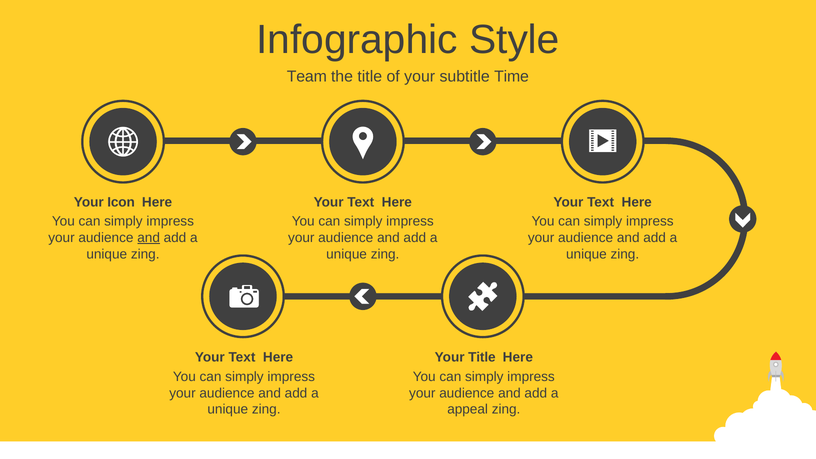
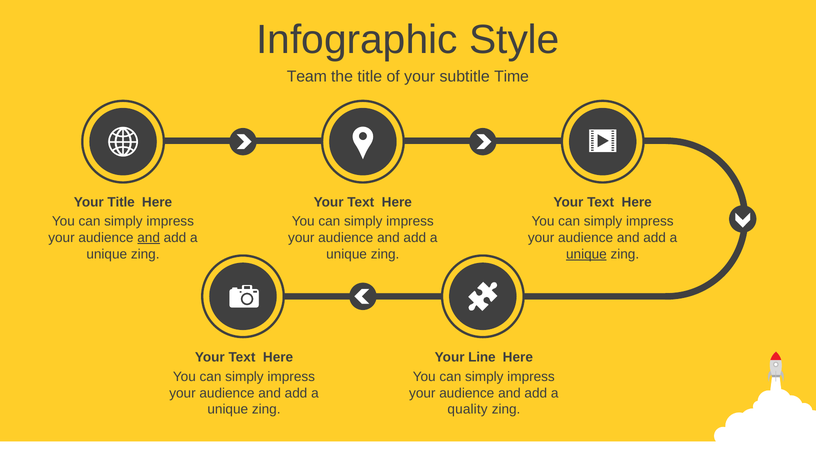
Your Icon: Icon -> Title
unique at (586, 254) underline: none -> present
Your Title: Title -> Line
appeal: appeal -> quality
